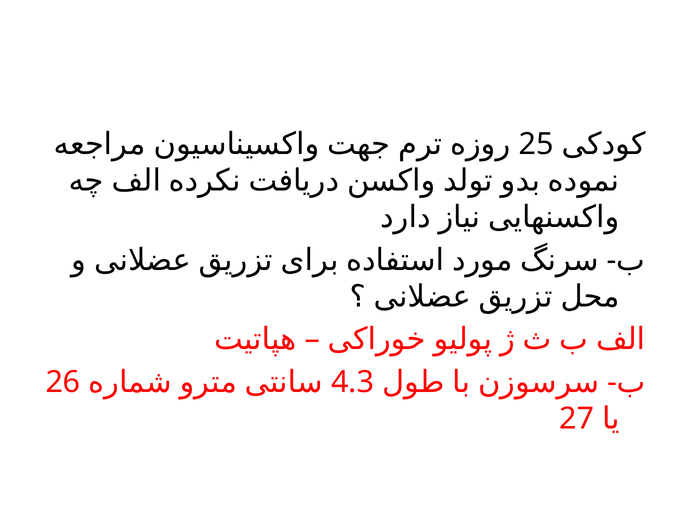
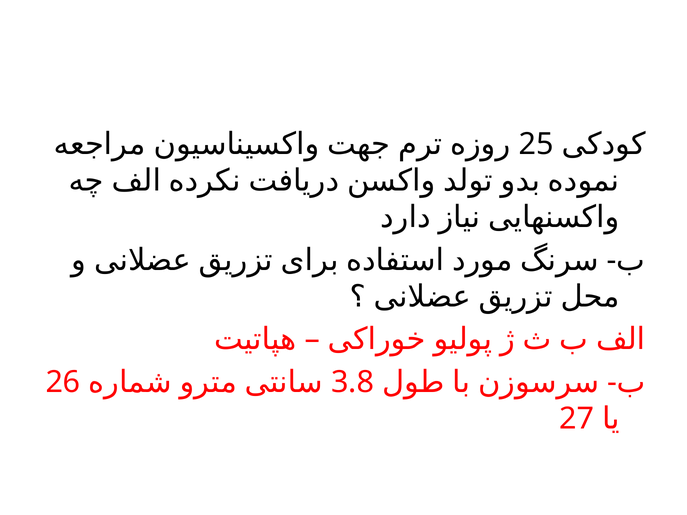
4.3: 4.3 -> 3.8
